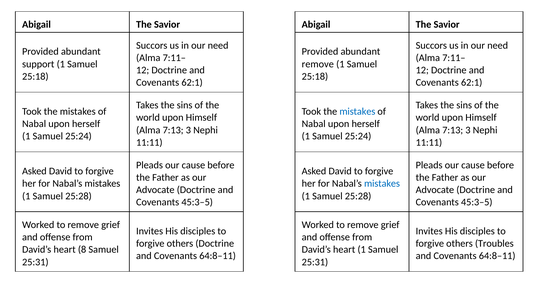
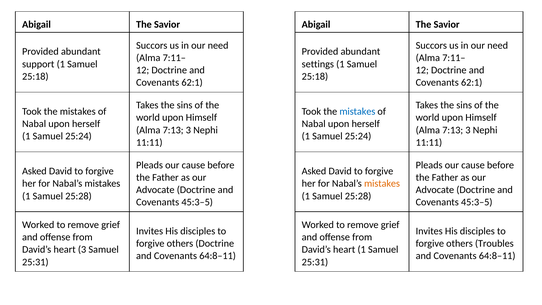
remove at (318, 64): remove -> settings
mistakes at (382, 184) colour: blue -> orange
heart 8: 8 -> 3
